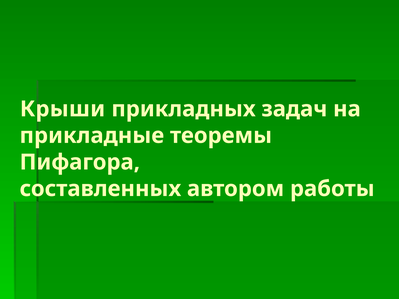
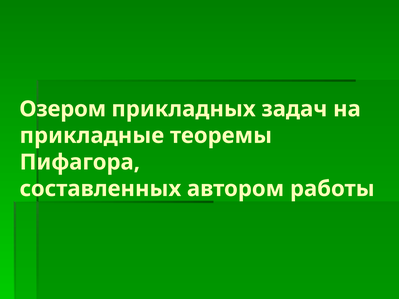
Крыши: Крыши -> Озером
